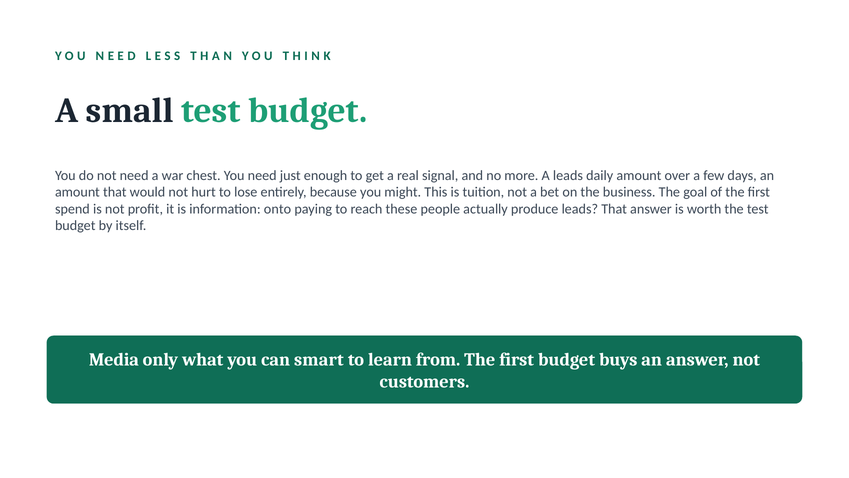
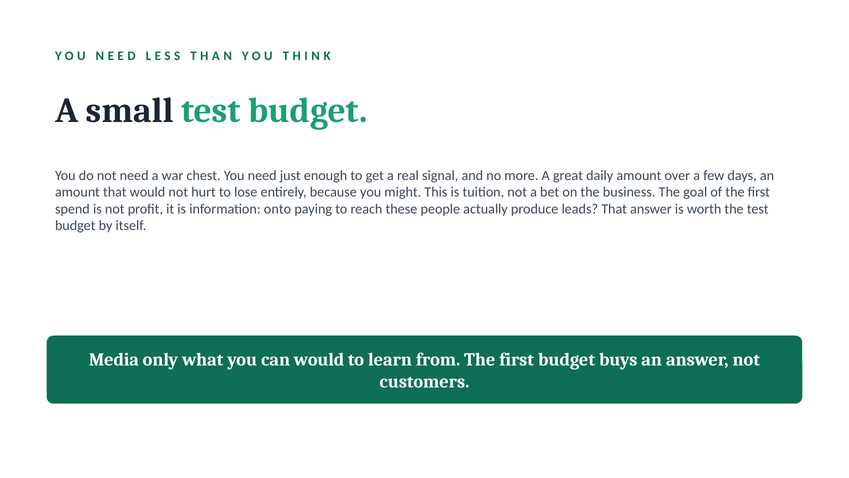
A leads: leads -> great
can smart: smart -> would
